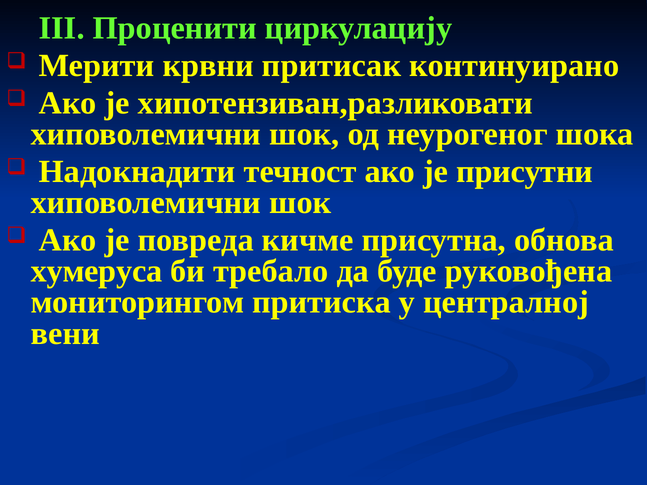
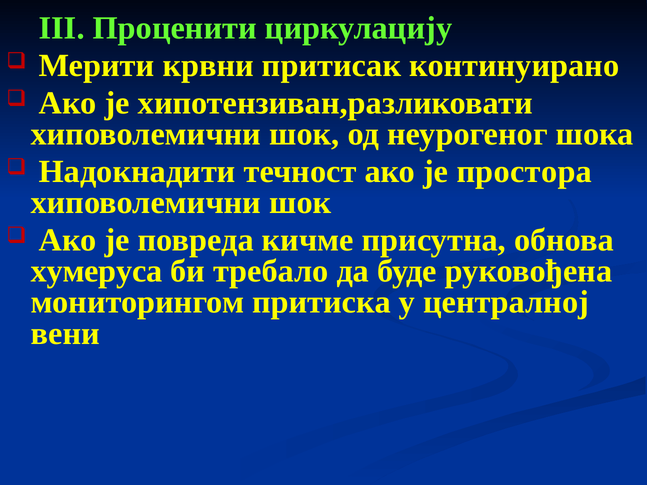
присутни: присутни -> простора
